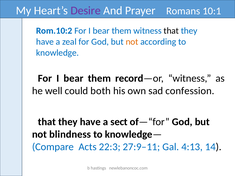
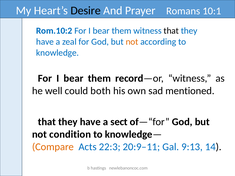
Desire colour: purple -> black
confession: confession -> mentioned
blindness: blindness -> condition
Compare colour: blue -> orange
27:9–11: 27:9–11 -> 20:9–11
4:13: 4:13 -> 9:13
